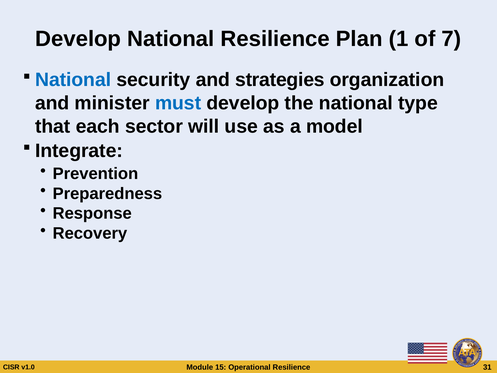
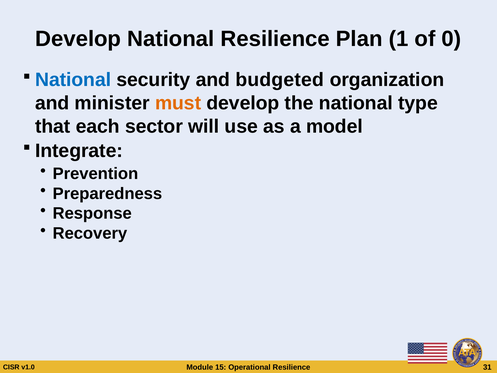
7: 7 -> 0
strategies: strategies -> budgeted
must colour: blue -> orange
